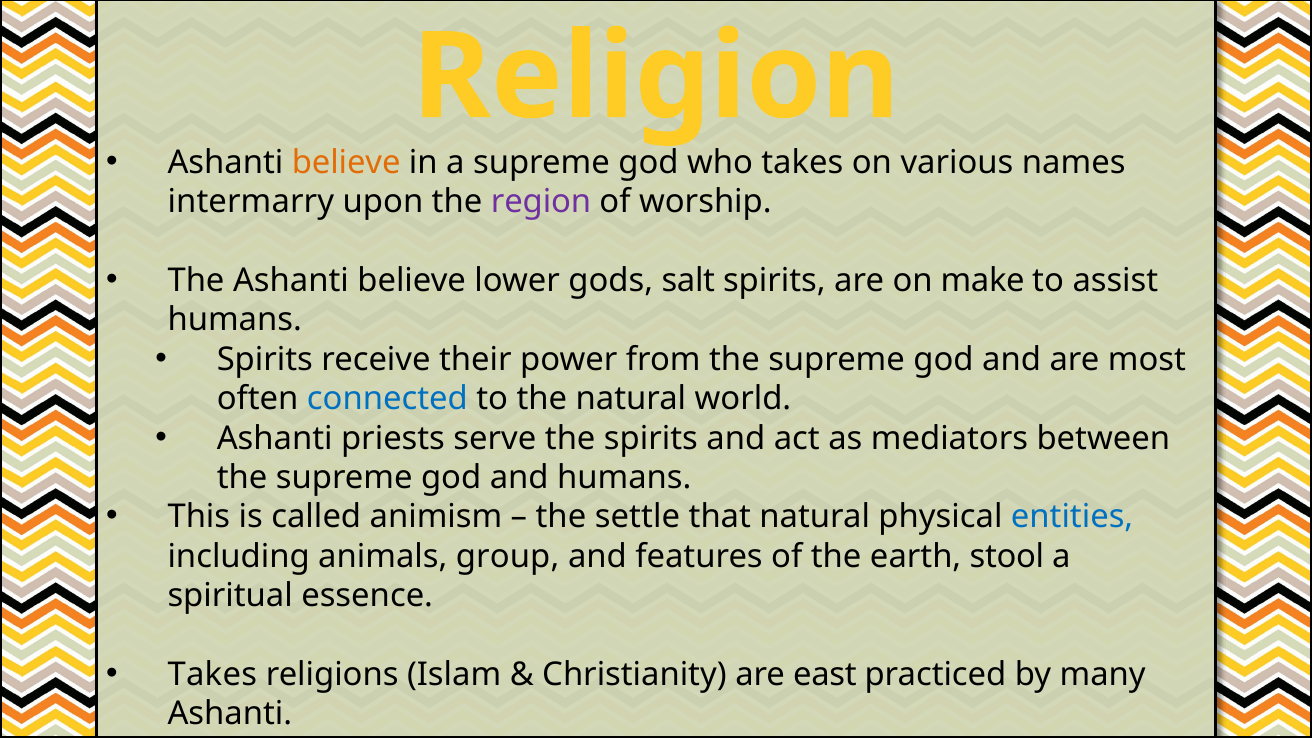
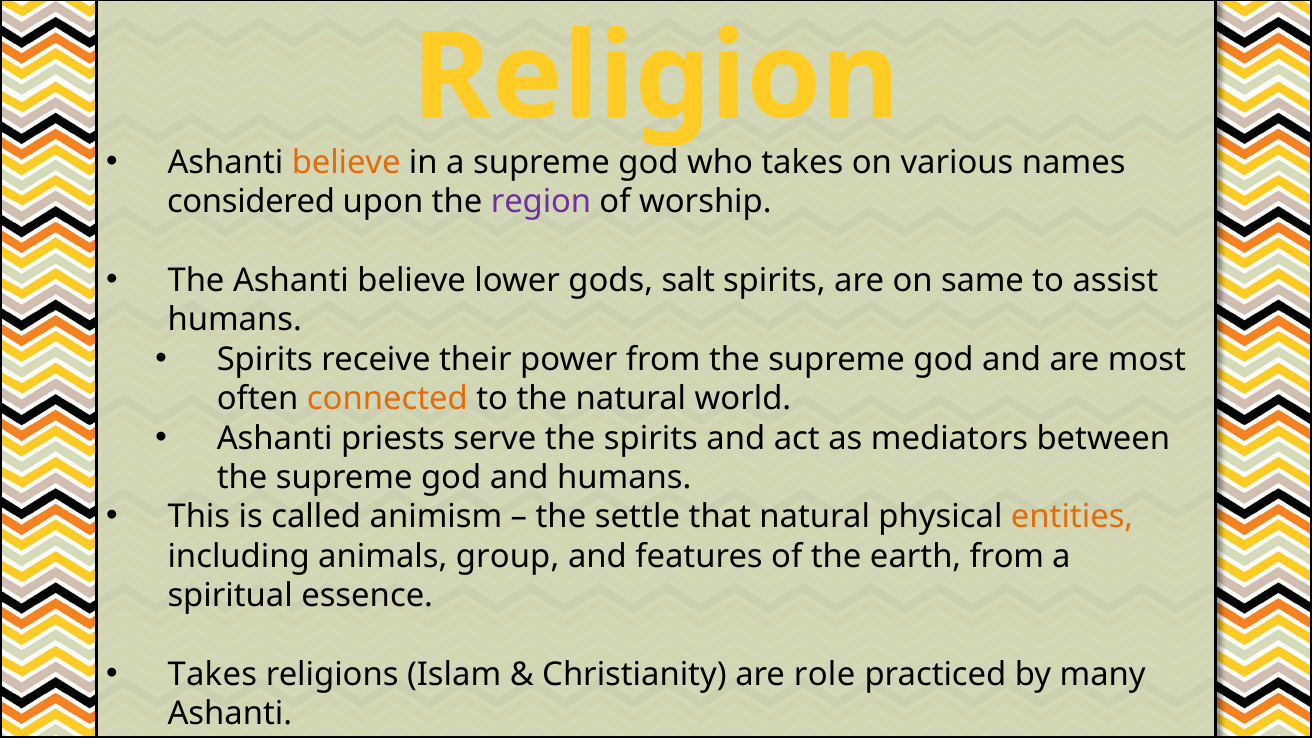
intermarry: intermarry -> considered
make: make -> same
connected colour: blue -> orange
entities colour: blue -> orange
earth stool: stool -> from
east: east -> role
